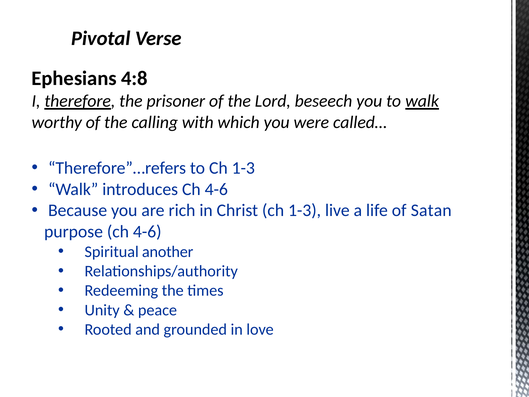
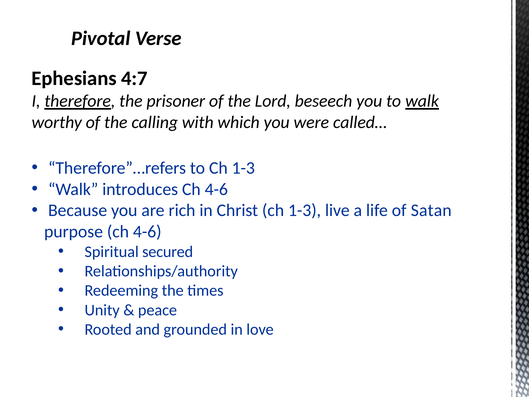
4:8: 4:8 -> 4:7
another: another -> secured
